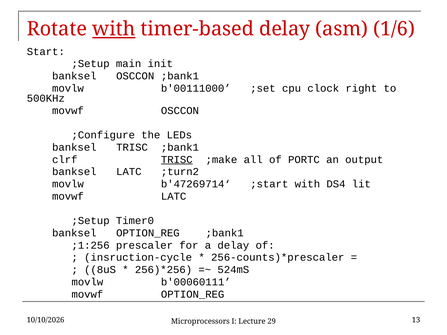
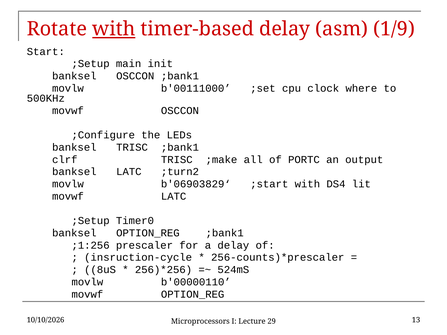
1/6: 1/6 -> 1/9
right: right -> where
TRISC at (177, 160) underline: present -> none
b'47269714‘: b'47269714‘ -> b'06903829‘
b'00060111: b'00060111 -> b'00000110
